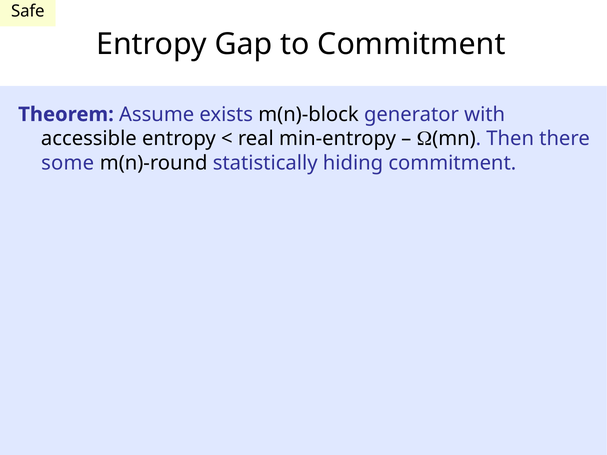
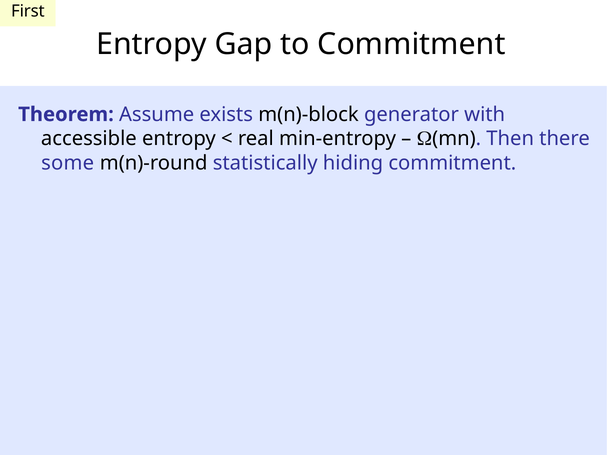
Safe: Safe -> First
